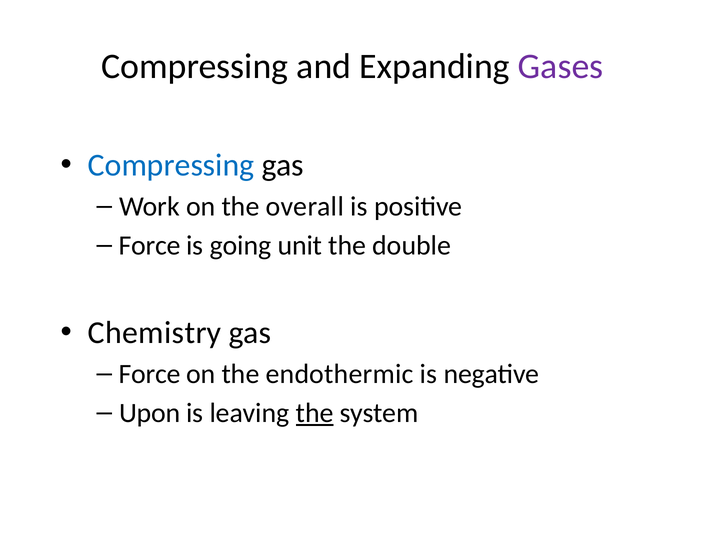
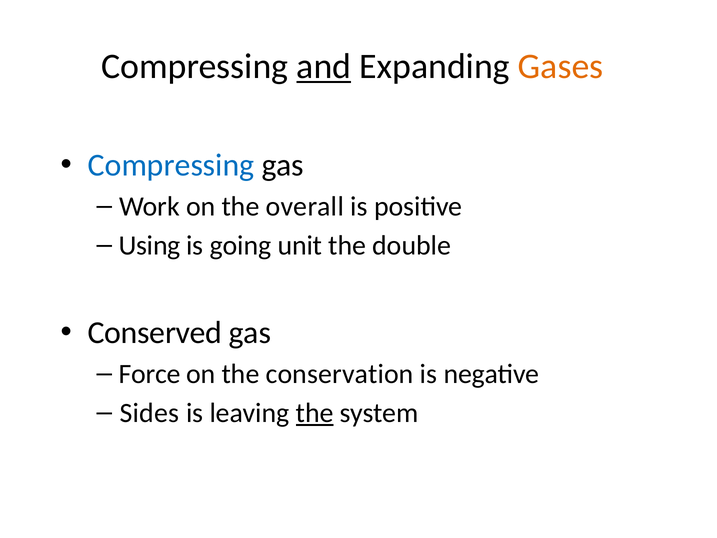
and underline: none -> present
Gases colour: purple -> orange
Force at (150, 245): Force -> Using
Chemistry: Chemistry -> Conserved
endothermic: endothermic -> conservation
Upon: Upon -> Sides
